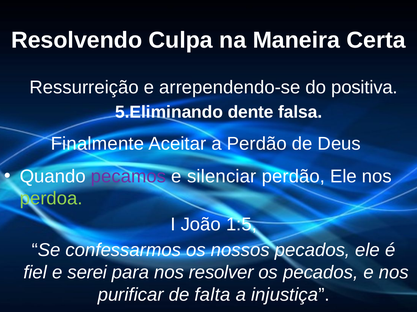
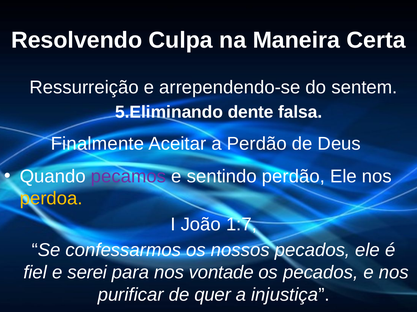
positiva: positiva -> sentem
silenciar: silenciar -> sentindo
perdoa colour: light green -> yellow
1:5: 1:5 -> 1:7
resolver: resolver -> vontade
falta: falta -> quer
